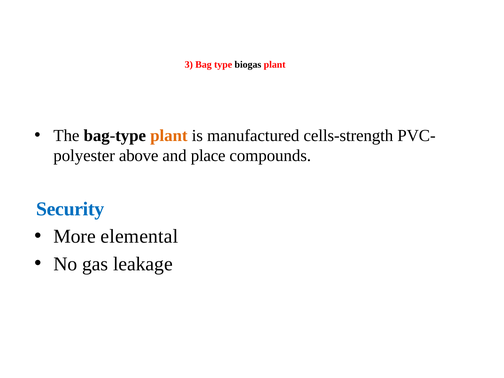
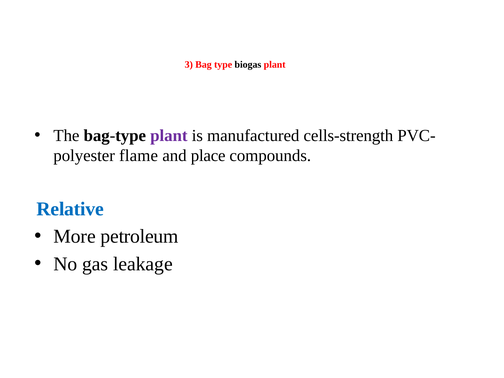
plant at (169, 136) colour: orange -> purple
above: above -> flame
Security: Security -> Relative
elemental: elemental -> petroleum
